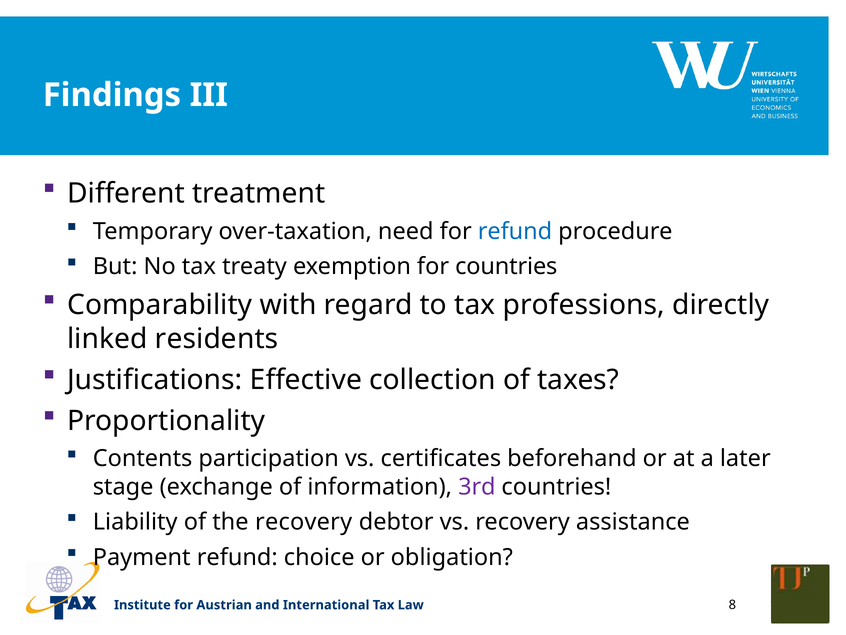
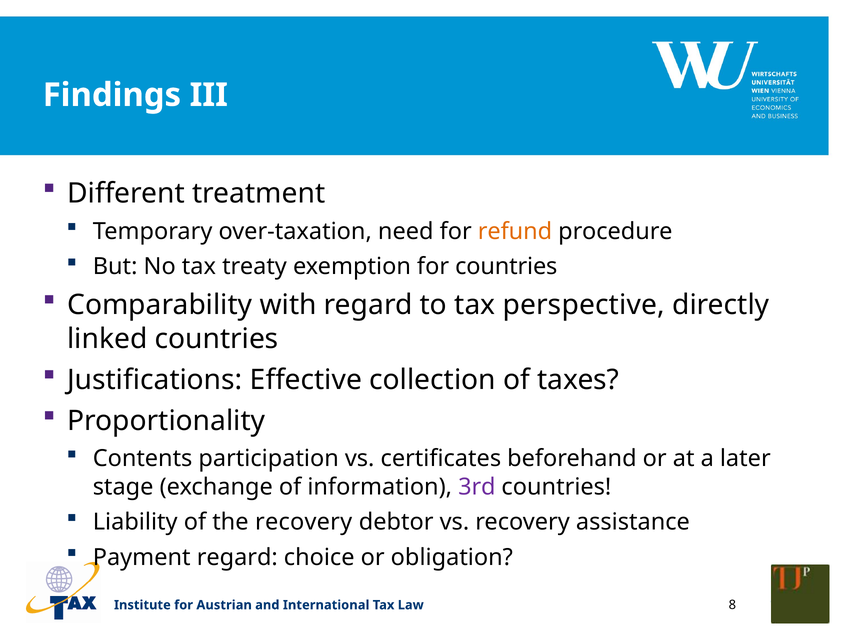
refund at (515, 231) colour: blue -> orange
professions: professions -> perspective
linked residents: residents -> countries
Payment refund: refund -> regard
